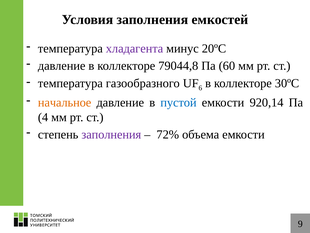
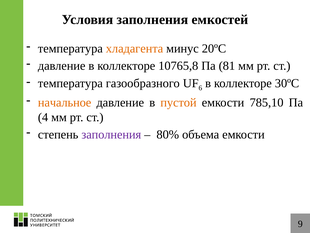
хладагента colour: purple -> orange
79044,8: 79044,8 -> 10765,8
60: 60 -> 81
пустой colour: blue -> orange
920,14: 920,14 -> 785,10
72%: 72% -> 80%
